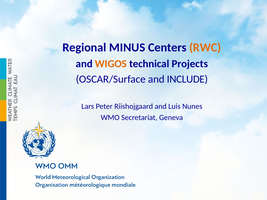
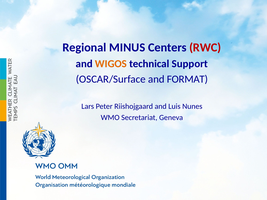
RWC colour: orange -> red
Projects: Projects -> Support
INCLUDE: INCLUDE -> FORMAT
